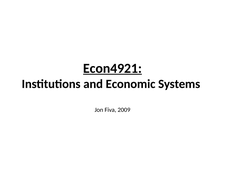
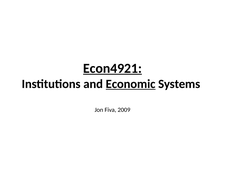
Economic underline: none -> present
